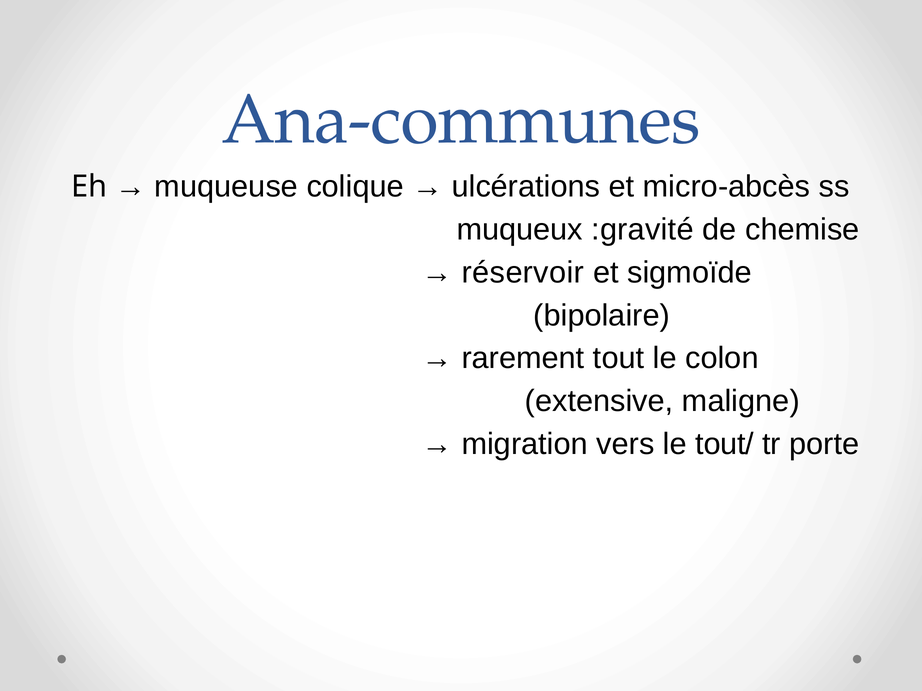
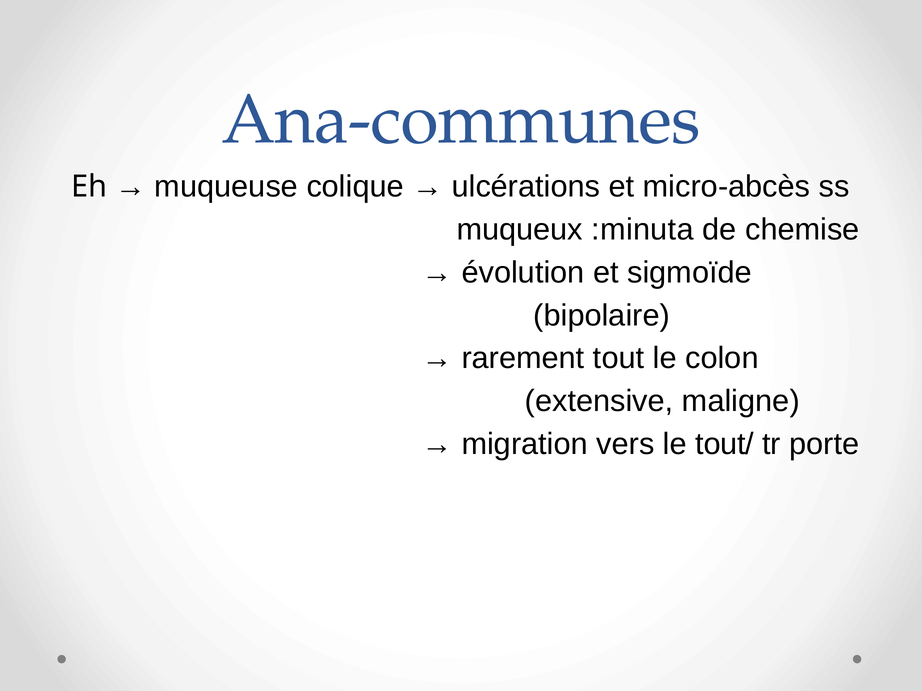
:gravité: :gravité -> :minuta
réservoir: réservoir -> évolution
